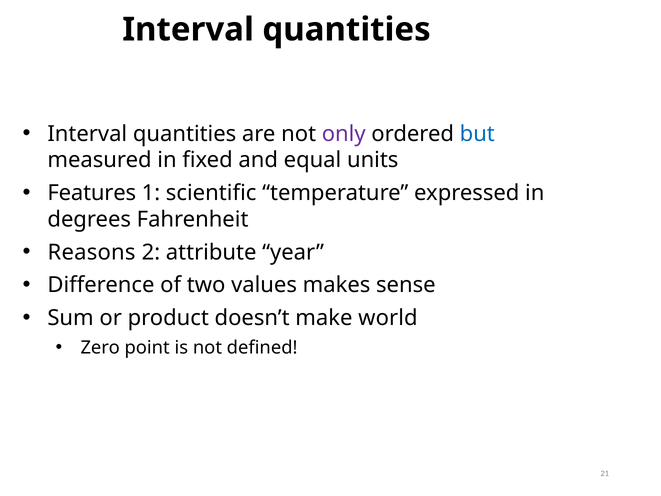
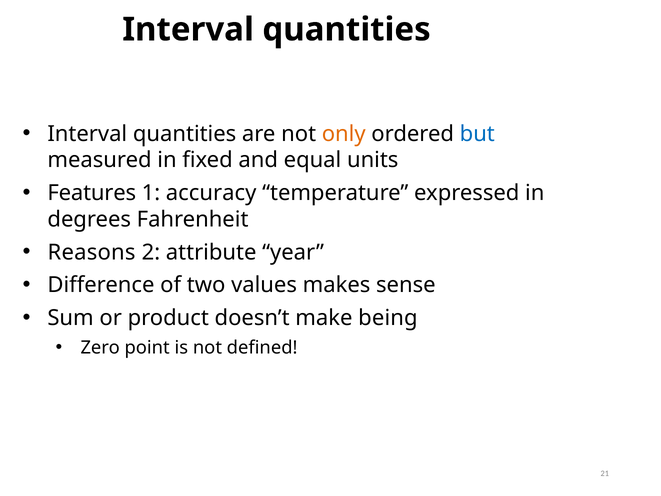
only colour: purple -> orange
scientific: scientific -> accuracy
world: world -> being
